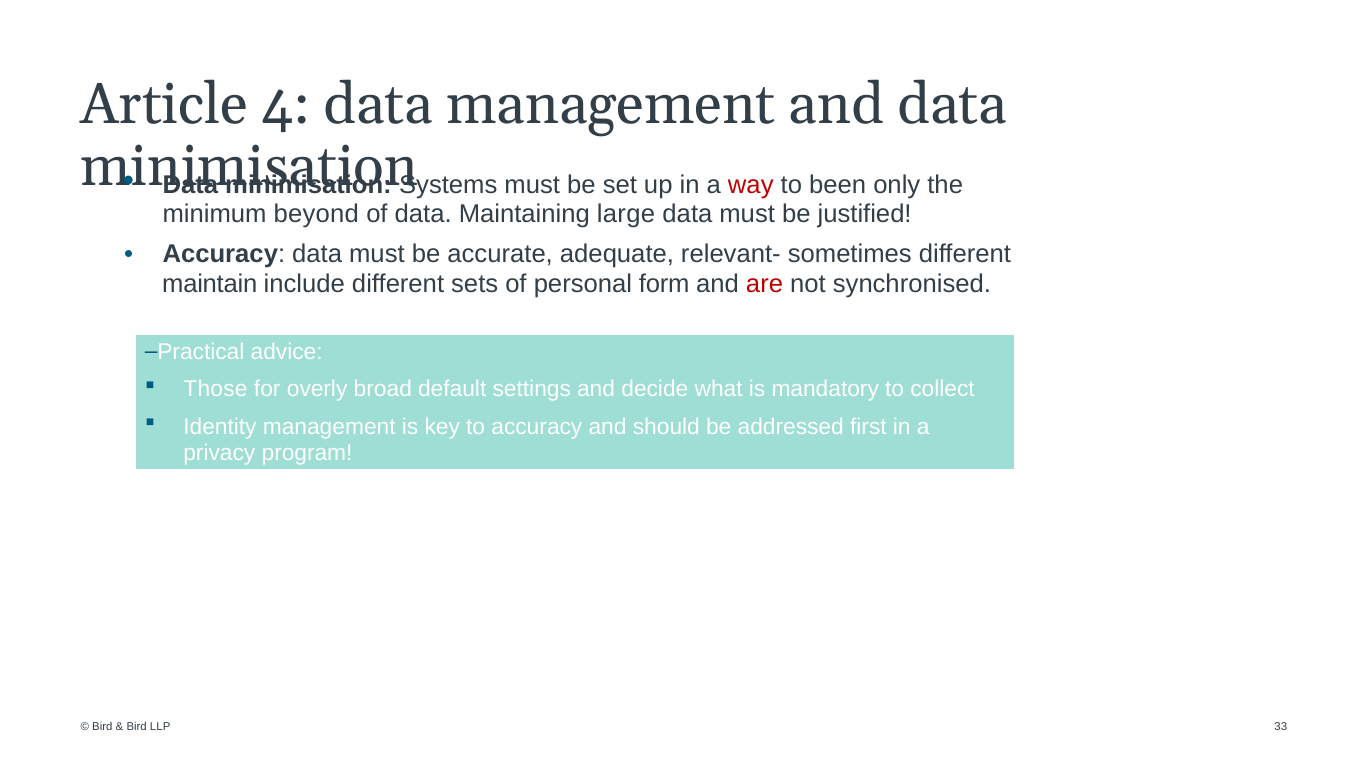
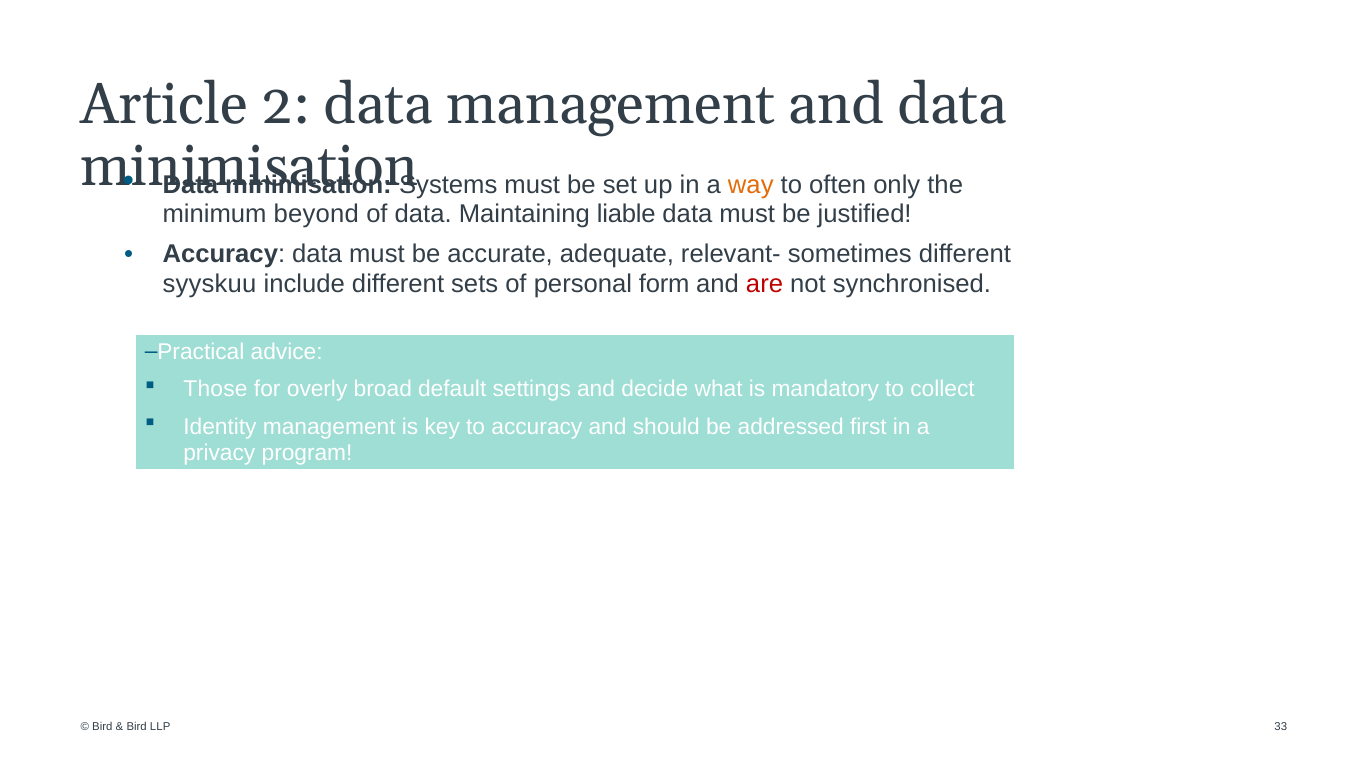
4: 4 -> 2
way colour: red -> orange
been: been -> often
large: large -> liable
maintain: maintain -> syyskuu
